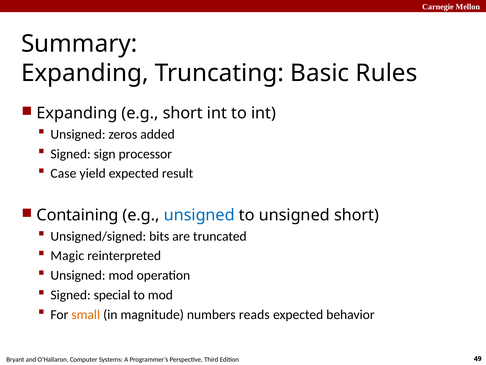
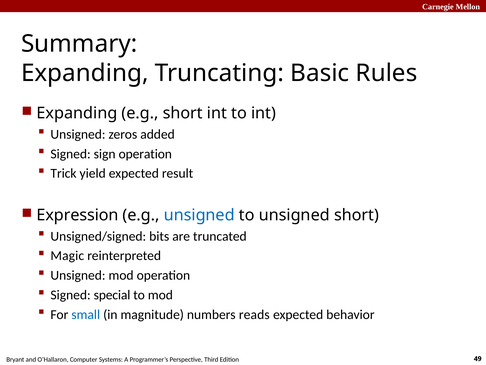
sign processor: processor -> operation
Case: Case -> Trick
Containing: Containing -> Expression
small colour: orange -> blue
